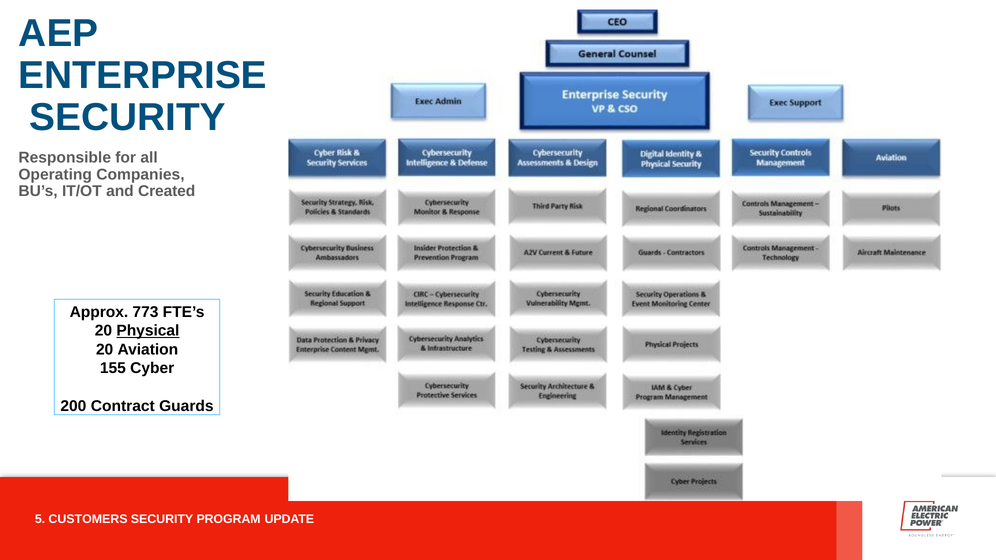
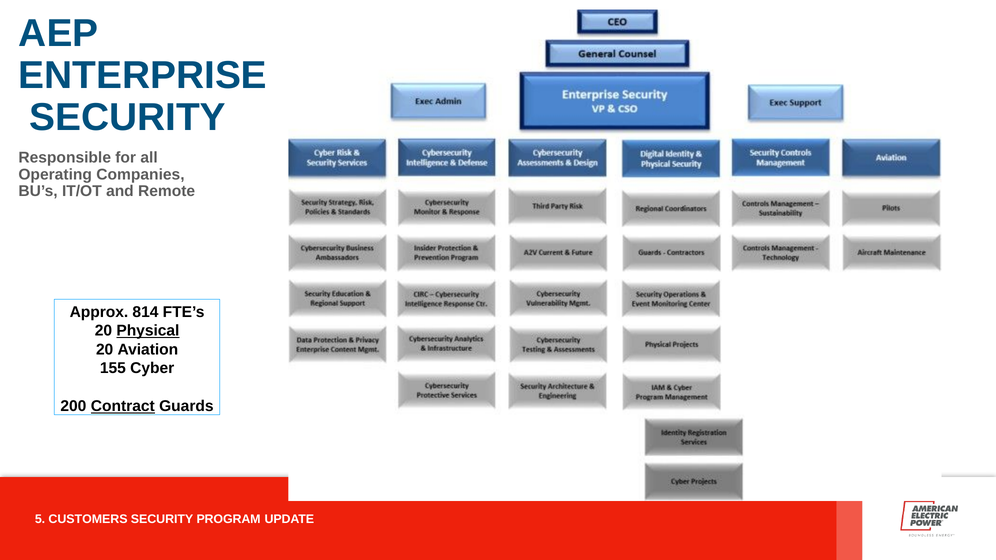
Created: Created -> Remote
773: 773 -> 814
Contract underline: none -> present
